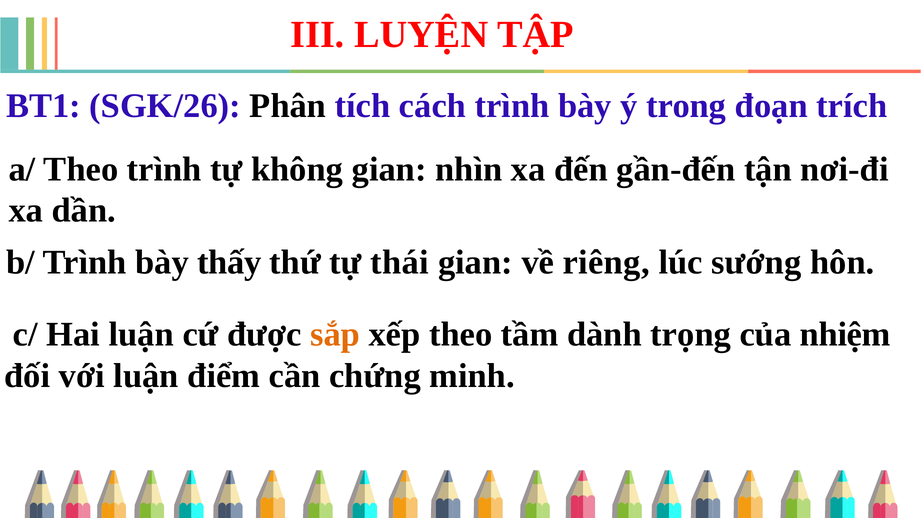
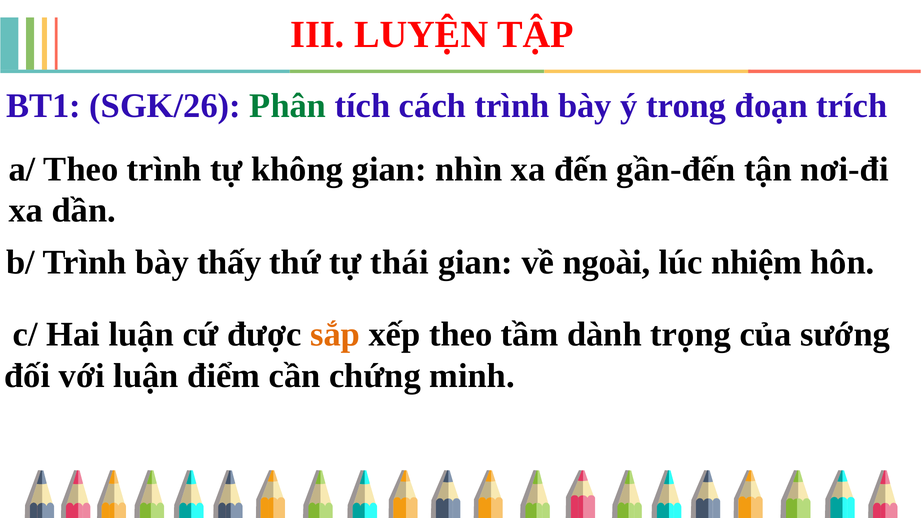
Phân colour: black -> green
riêng: riêng -> ngoài
sướng: sướng -> nhiệm
nhiệm: nhiệm -> sướng
